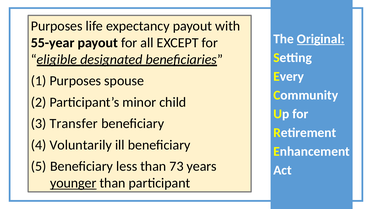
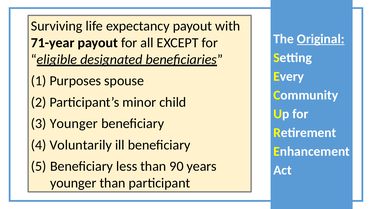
Purposes at (57, 26): Purposes -> Surviving
55-year: 55-year -> 71-year
Transfer at (74, 124): Transfer -> Younger
73: 73 -> 90
younger at (73, 183) underline: present -> none
